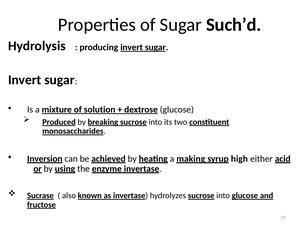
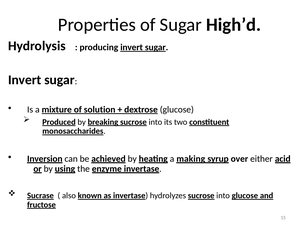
Such’d: Such’d -> High’d
high: high -> over
